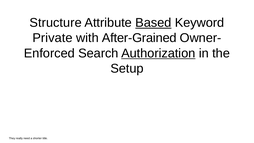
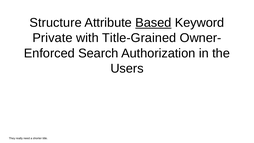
After-Grained: After-Grained -> Title-Grained
Authorization underline: present -> none
Setup: Setup -> Users
